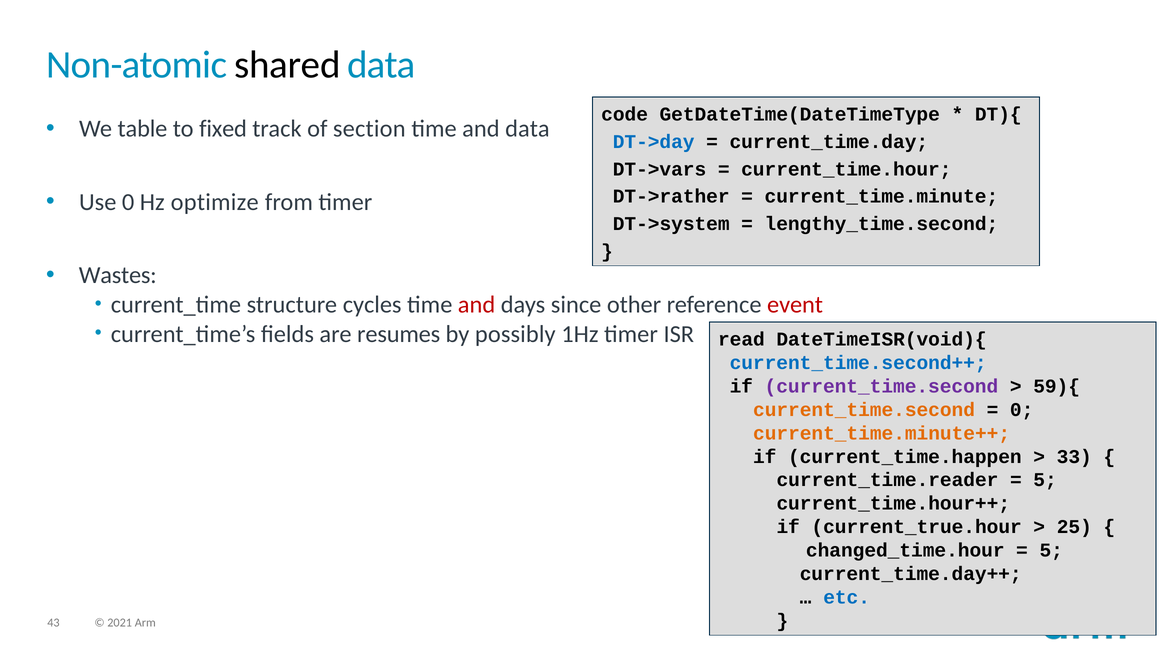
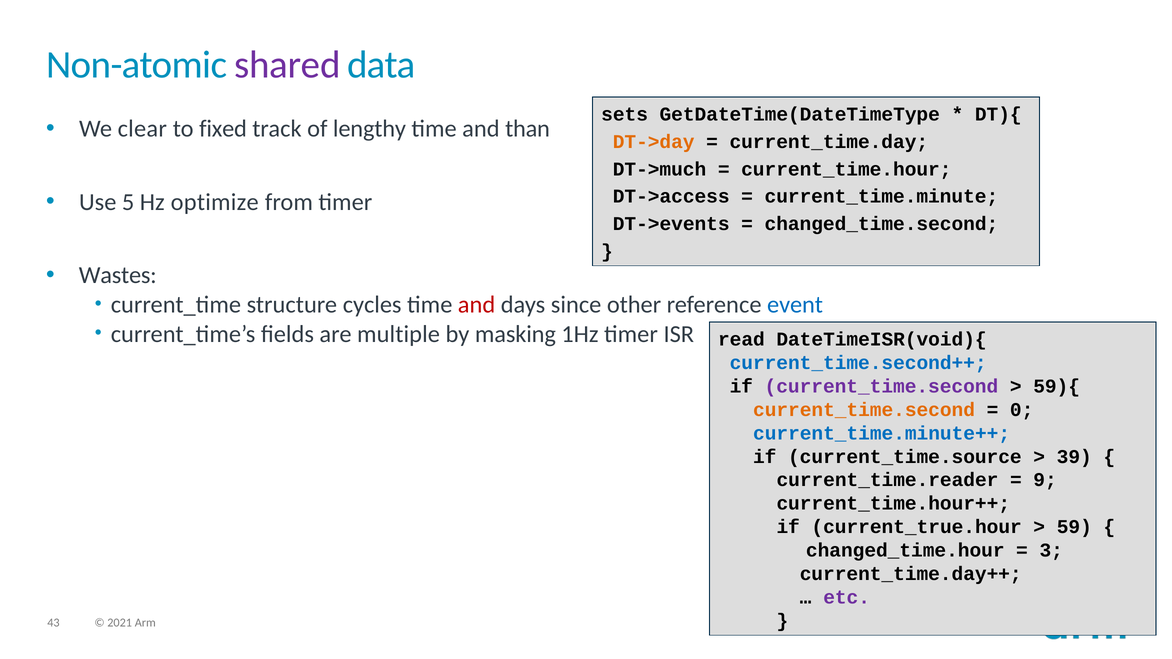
shared colour: black -> purple
code: code -> sets
table: table -> clear
section: section -> lengthy
and data: data -> than
DT->day colour: blue -> orange
DT->vars: DT->vars -> DT->much
DT->rather: DT->rather -> DT->access
Use 0: 0 -> 5
DT->system: DT->system -> DT->events
lengthy_time.second: lengthy_time.second -> changed_time.second
event colour: red -> blue
resumes: resumes -> multiple
possibly: possibly -> masking
current_time.minute++ colour: orange -> blue
current_time.happen: current_time.happen -> current_time.source
33: 33 -> 39
5 at (1045, 480): 5 -> 9
25: 25 -> 59
5 at (1051, 551): 5 -> 3
etc colour: blue -> purple
